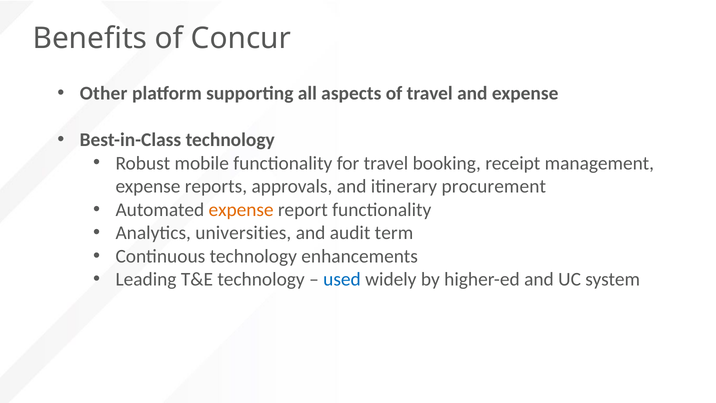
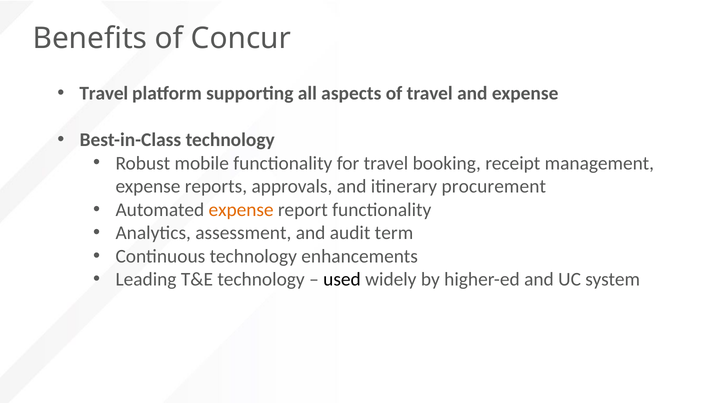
Other at (104, 93): Other -> Travel
universities: universities -> assessment
used colour: blue -> black
